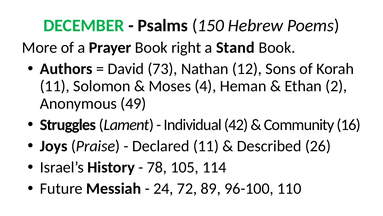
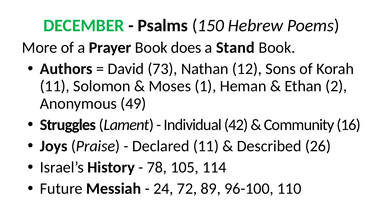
right: right -> does
4: 4 -> 1
